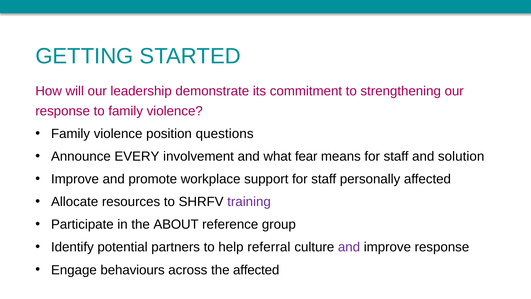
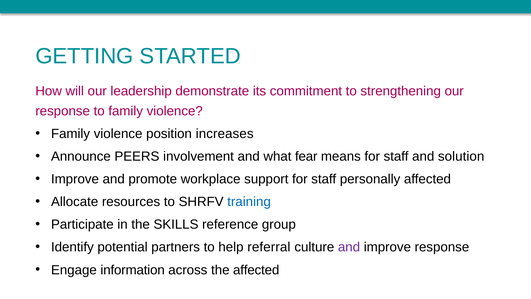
questions: questions -> increases
EVERY: EVERY -> PEERS
training colour: purple -> blue
ABOUT: ABOUT -> SKILLS
behaviours: behaviours -> information
